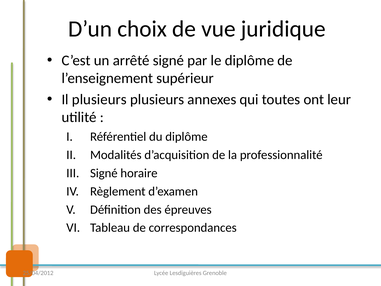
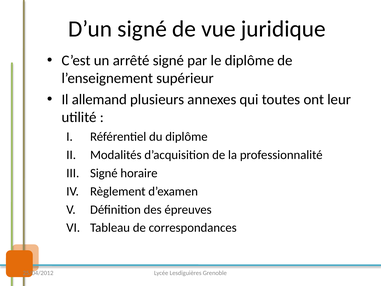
D’un choix: choix -> signé
Il plusieurs: plusieurs -> allemand
